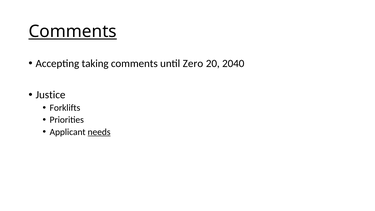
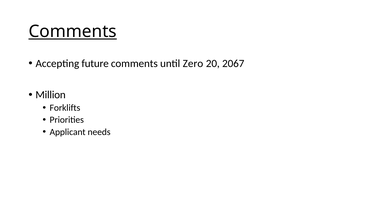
taking: taking -> future
2040: 2040 -> 2067
Justice: Justice -> Million
needs underline: present -> none
